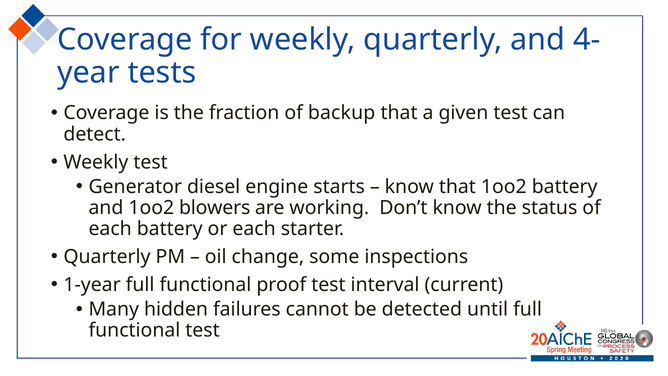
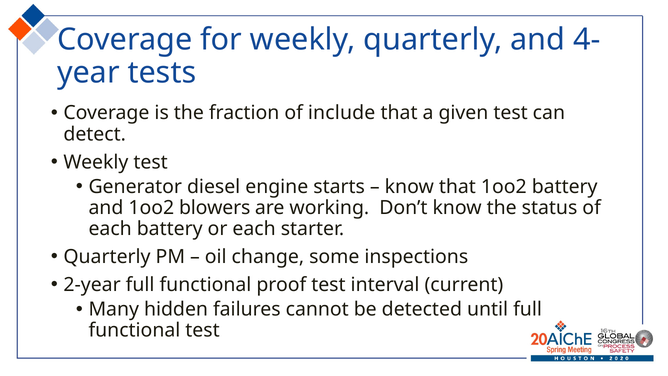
backup: backup -> include
1-year: 1-year -> 2-year
